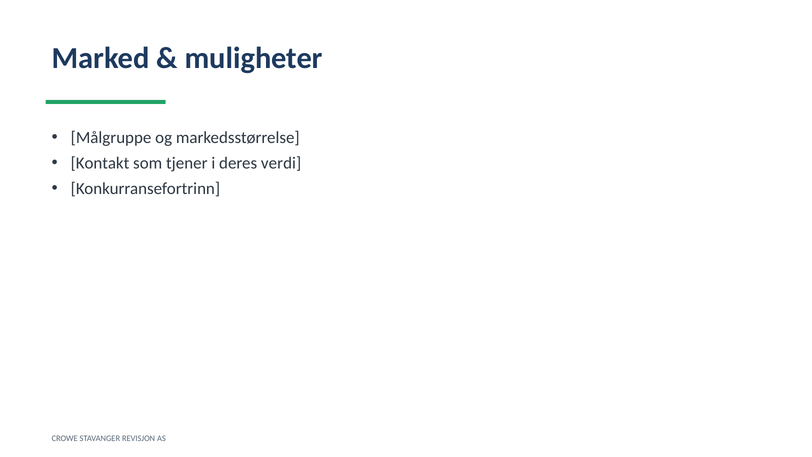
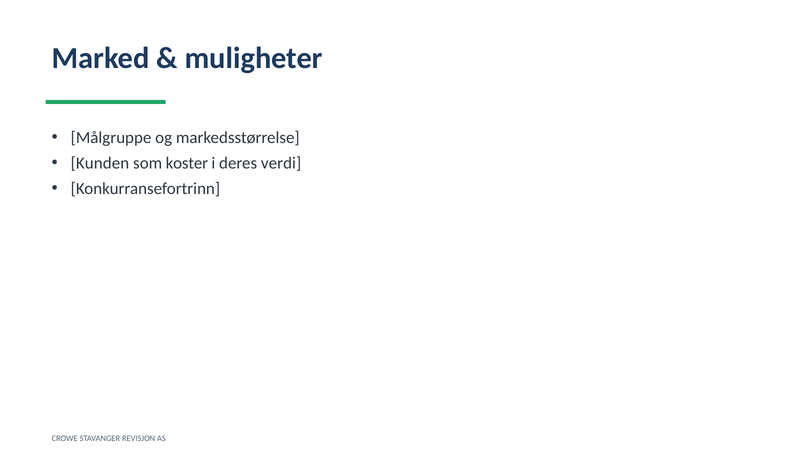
Kontakt: Kontakt -> Kunden
tjener: tjener -> koster
